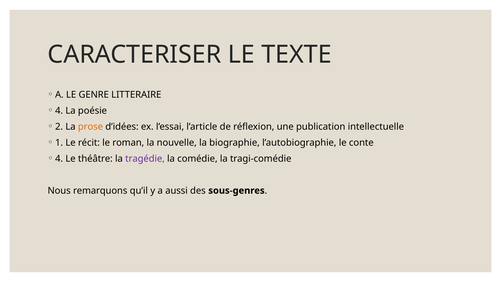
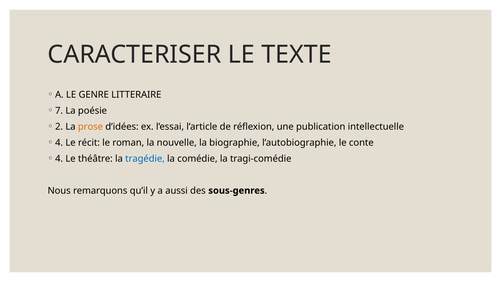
4 at (59, 111): 4 -> 7
1 at (59, 143): 1 -> 4
tragédie colour: purple -> blue
